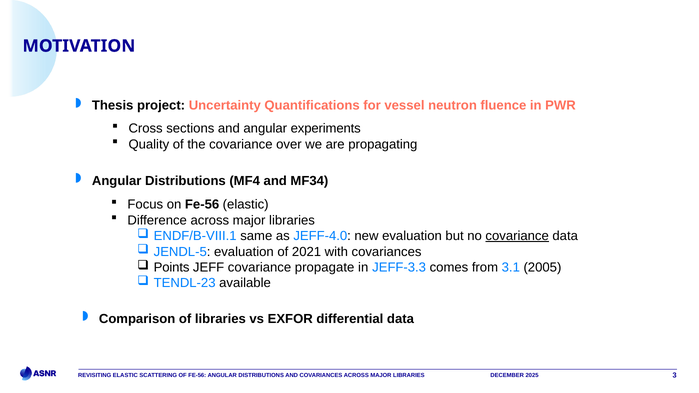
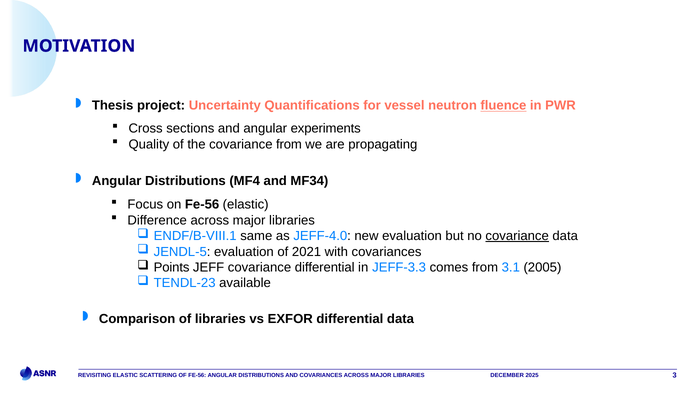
fluence underline: none -> present
covariance over: over -> from
covariance propagate: propagate -> differential
